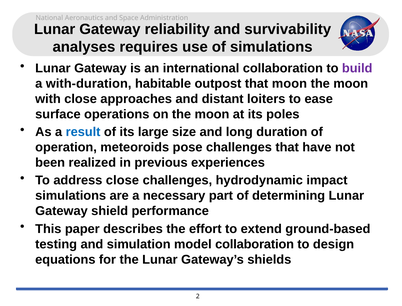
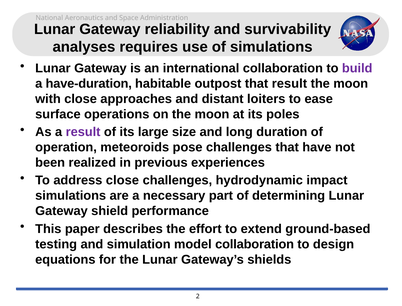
with-duration: with-duration -> have-duration
that moon: moon -> result
result at (83, 132) colour: blue -> purple
